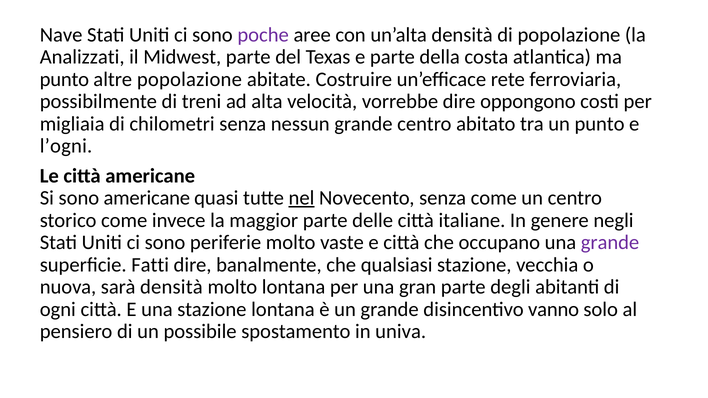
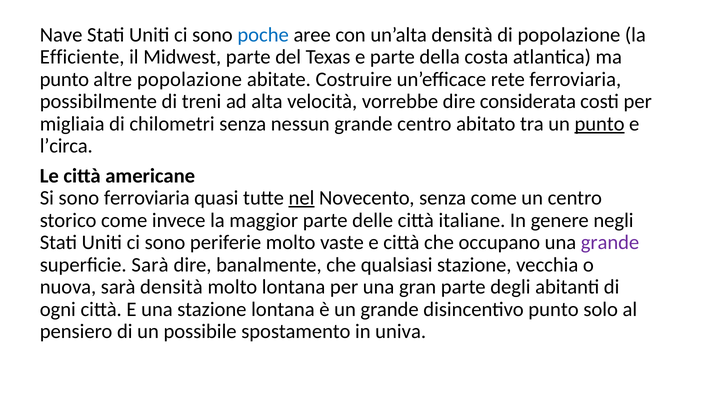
poche colour: purple -> blue
Analizzati: Analizzati -> Efficiente
oppongono: oppongono -> considerata
punto at (600, 124) underline: none -> present
l’ogni: l’ogni -> l’circa
sono americane: americane -> ferroviaria
superficie Fatti: Fatti -> Sarà
disincentivo vanno: vanno -> punto
